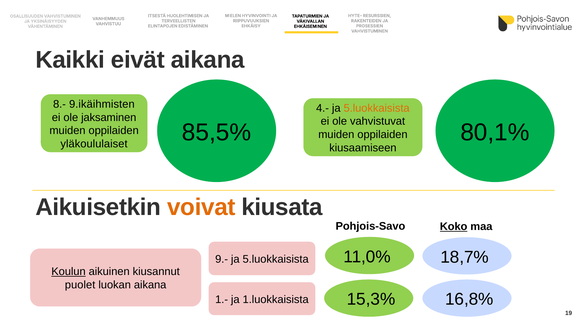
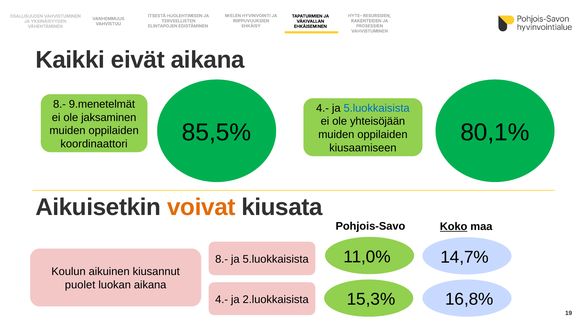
9.ikäihmisten: 9.ikäihmisten -> 9.menetelmät
5.luokkaisista at (377, 108) colour: orange -> blue
vahvistuvat: vahvistuvat -> yhteisöjään
yläkoululaiset: yläkoululaiset -> koordinaattori
18,7%: 18,7% -> 14,7%
9.- at (222, 259): 9.- -> 8.-
Koulun underline: present -> none
1.- at (222, 300): 1.- -> 4.-
1.luokkaisista: 1.luokkaisista -> 2.luokkaisista
